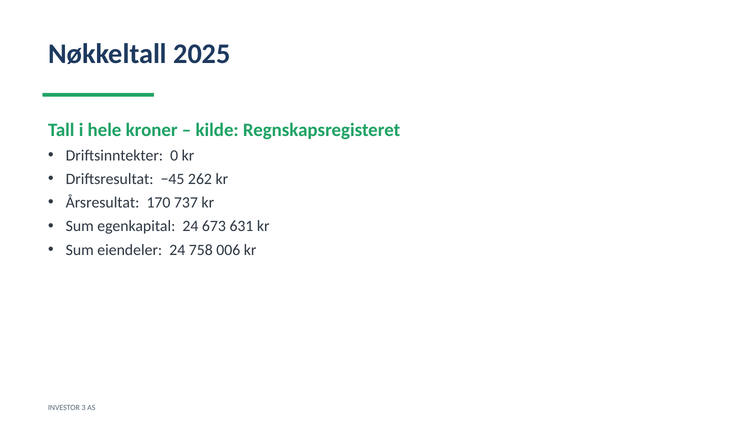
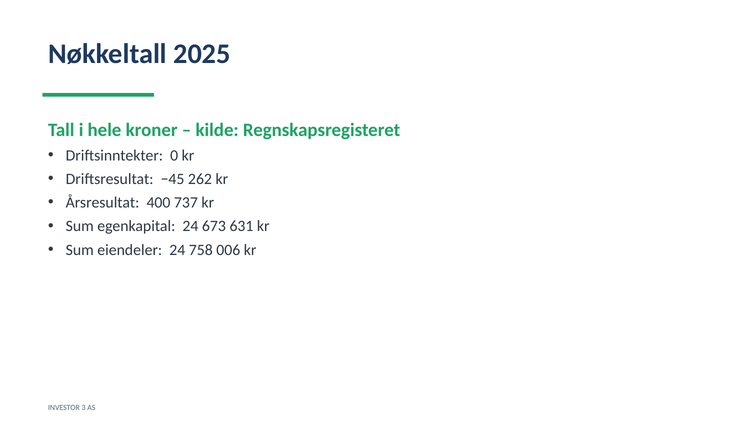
170: 170 -> 400
